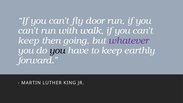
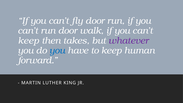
run with: with -> door
going: going -> takes
you at (57, 50) colour: black -> blue
earthly: earthly -> human
